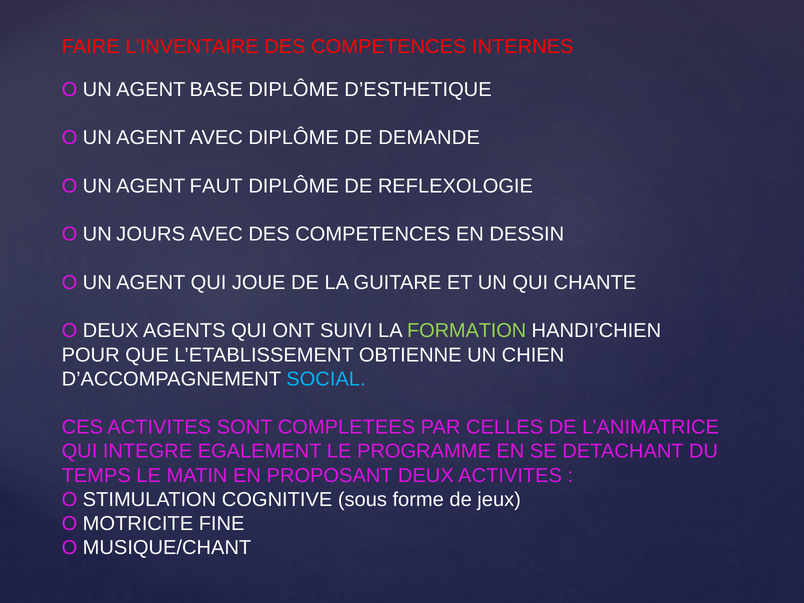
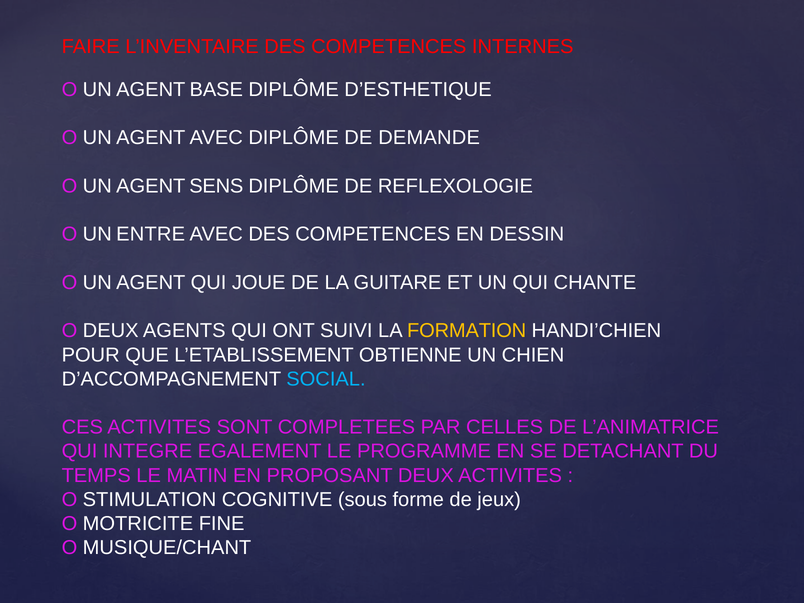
FAUT: FAUT -> SENS
JOURS: JOURS -> ENTRE
FORMATION colour: light green -> yellow
